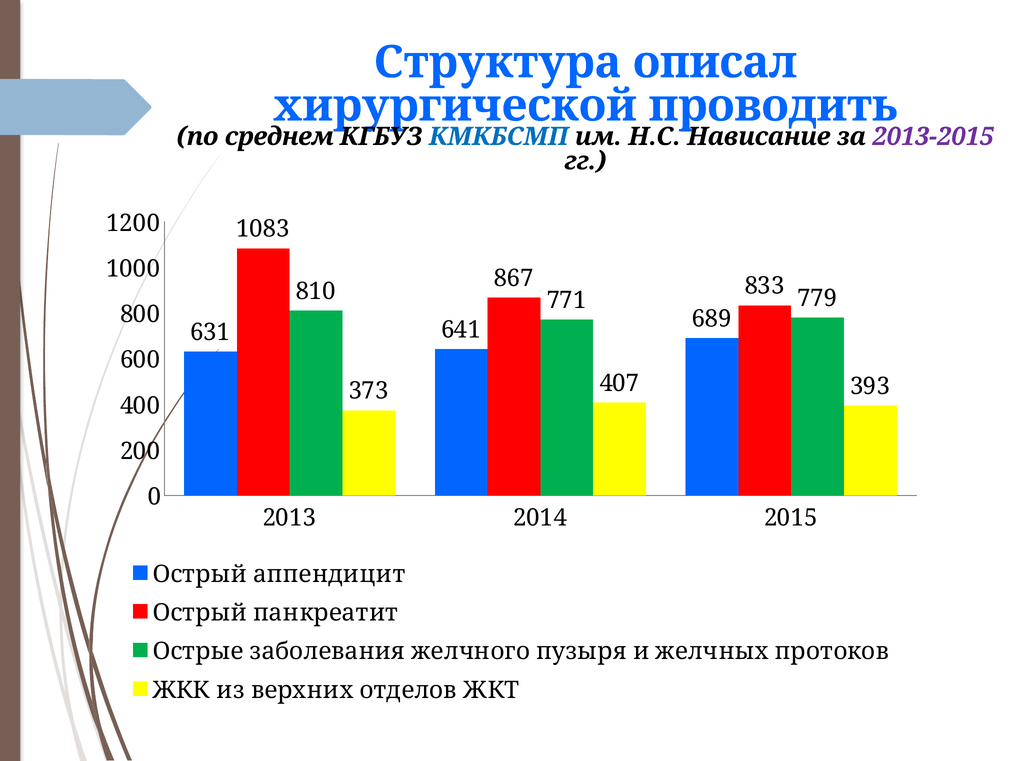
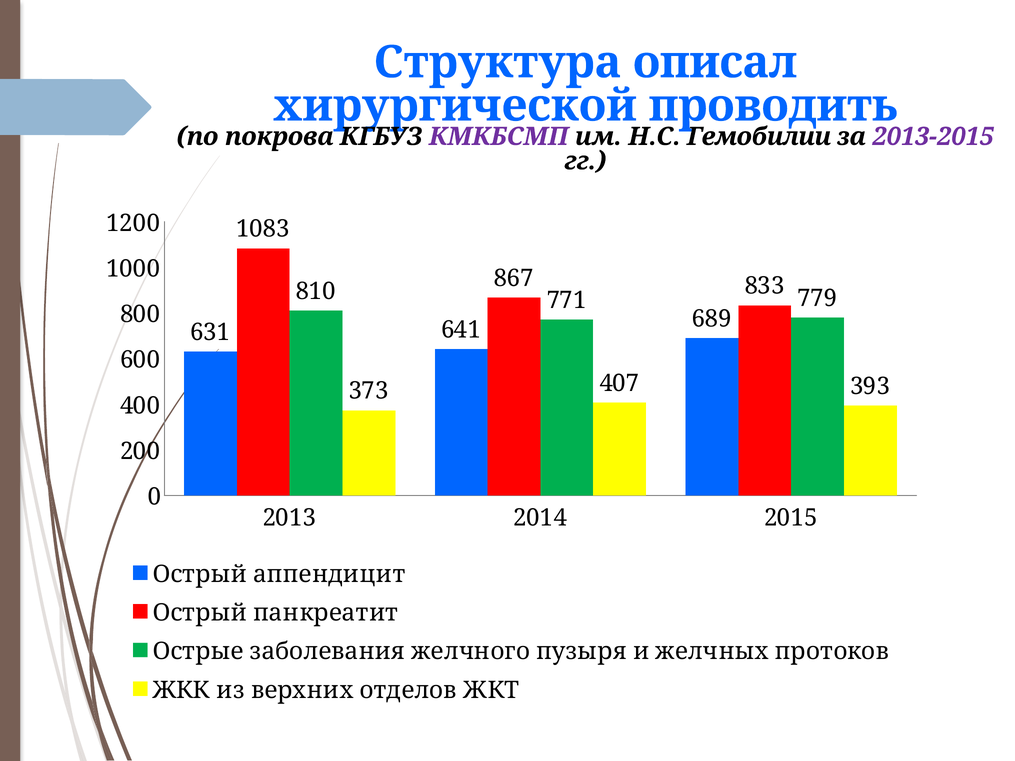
среднем: среднем -> покрова
КМКБСМП colour: blue -> purple
Нависание: Нависание -> Гемобилии
